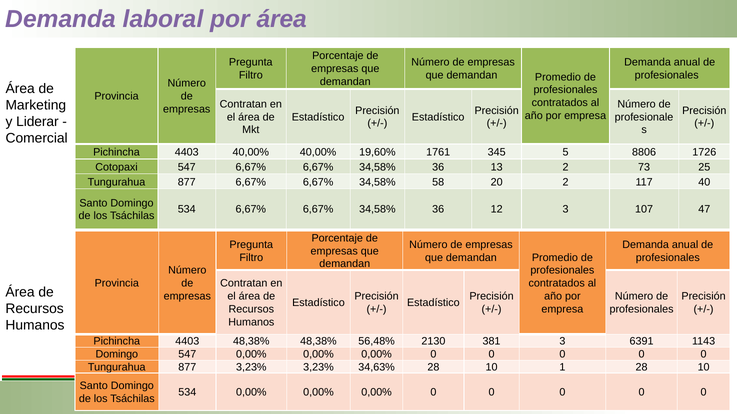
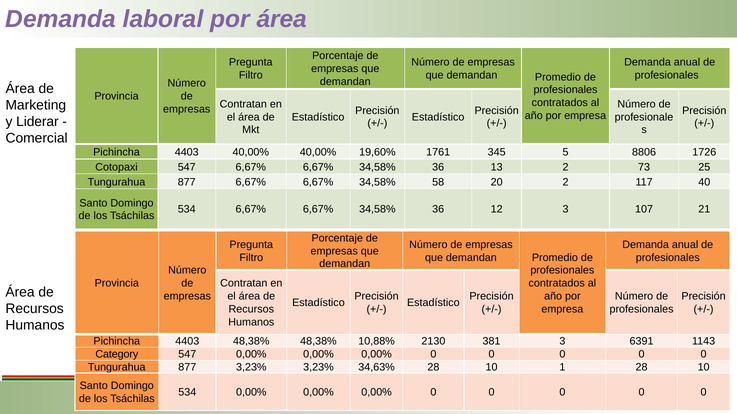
47: 47 -> 21
56,48%: 56,48% -> 10,88%
Domingo at (117, 355): Domingo -> Category
